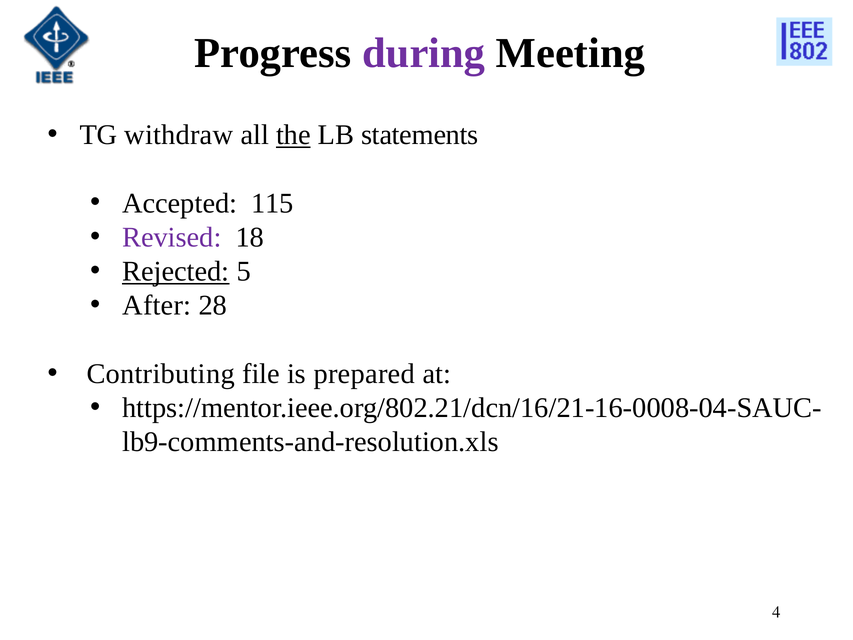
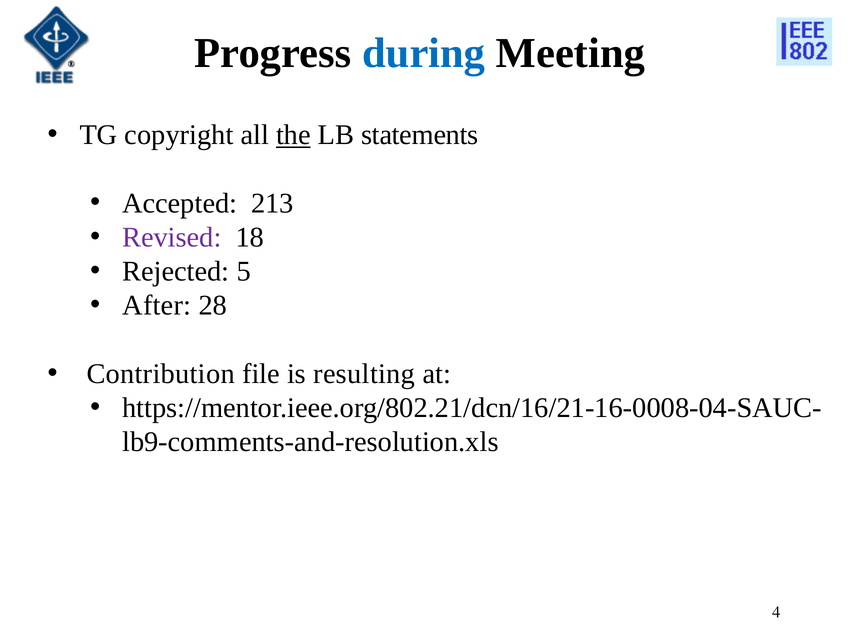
during colour: purple -> blue
withdraw: withdraw -> copyright
115: 115 -> 213
Rejected underline: present -> none
Contributing: Contributing -> Contribution
prepared: prepared -> resulting
